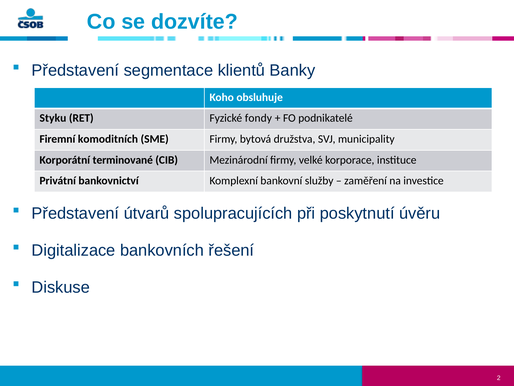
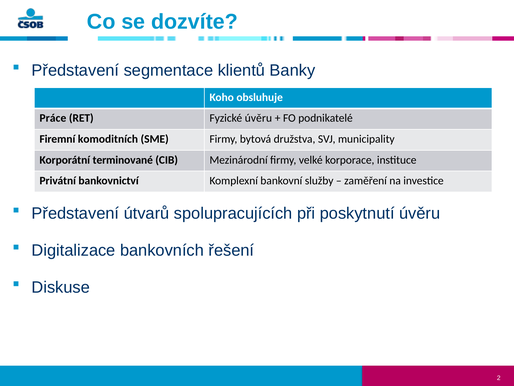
Styku: Styku -> Práce
Fyzické fondy: fondy -> úvěru
